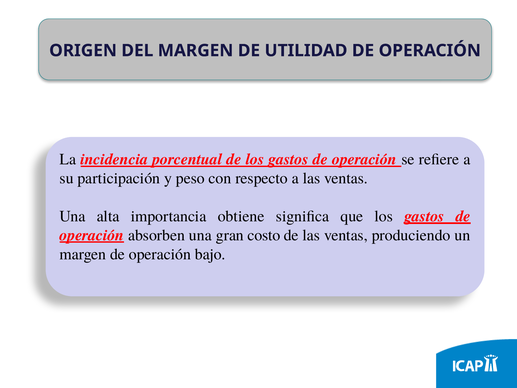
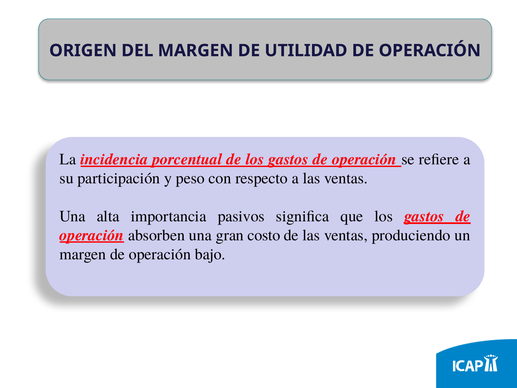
obtiene: obtiene -> pasivos
